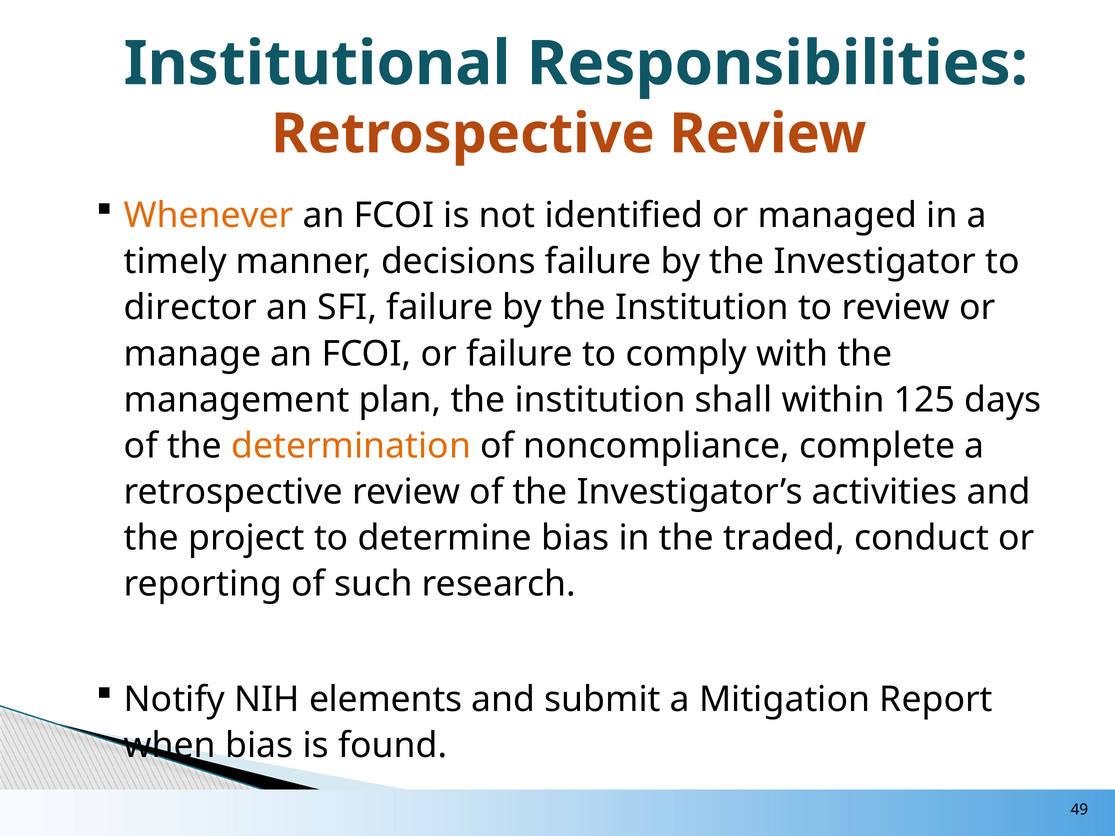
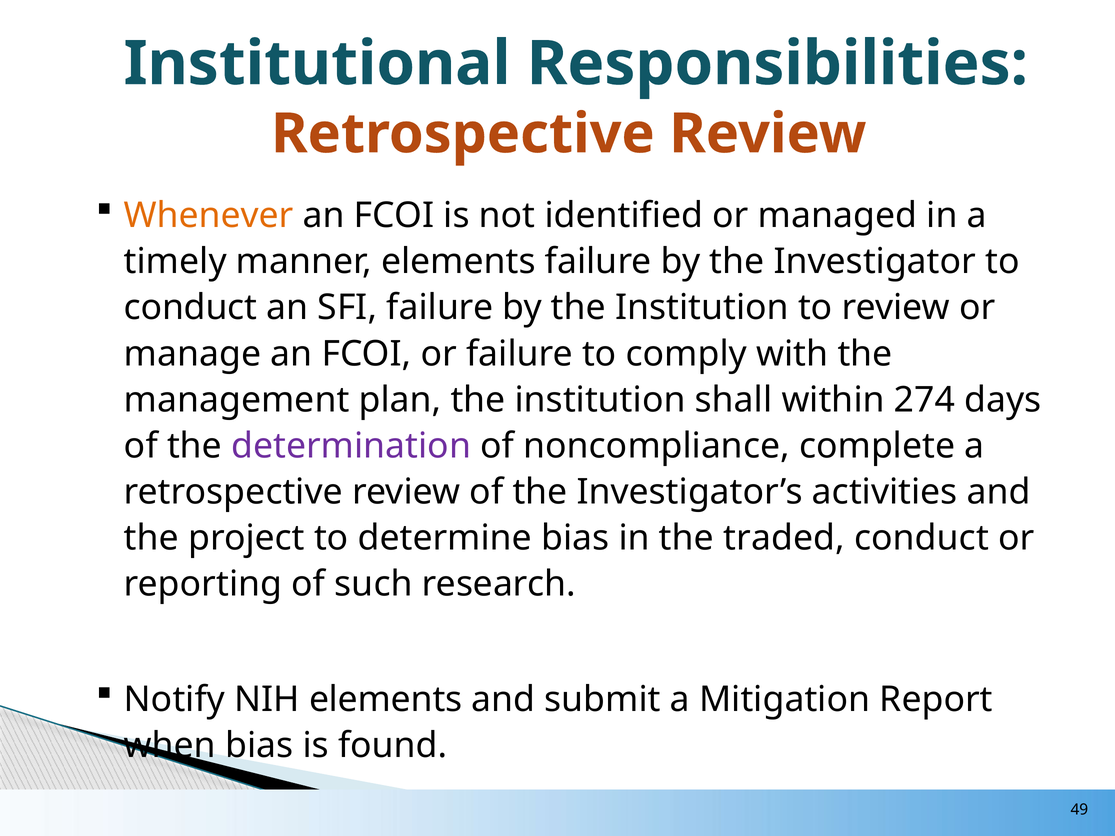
manner decisions: decisions -> elements
director at (190, 308): director -> conduct
125: 125 -> 274
determination colour: orange -> purple
